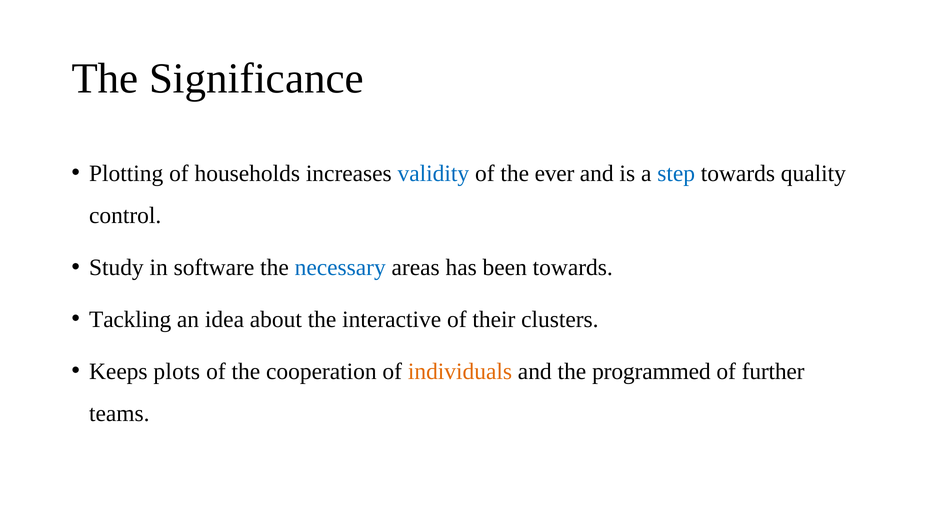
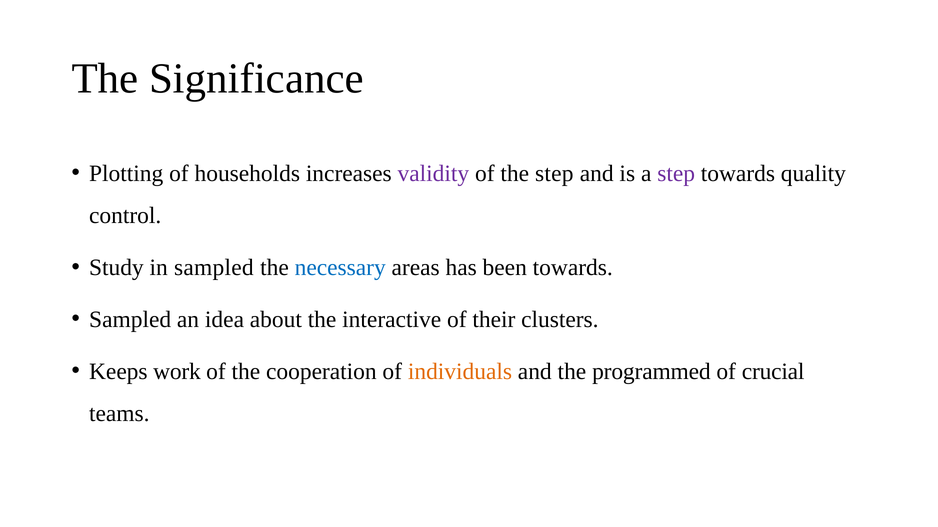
validity colour: blue -> purple
the ever: ever -> step
step at (676, 174) colour: blue -> purple
in software: software -> sampled
Tackling at (130, 320): Tackling -> Sampled
plots: plots -> work
further: further -> crucial
